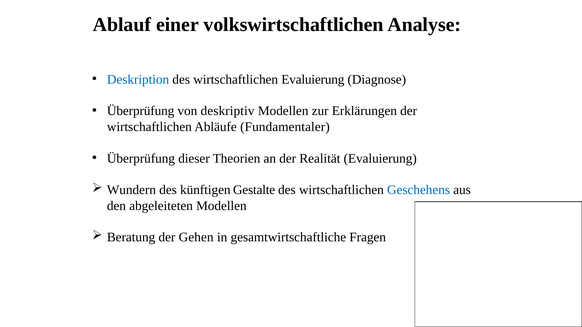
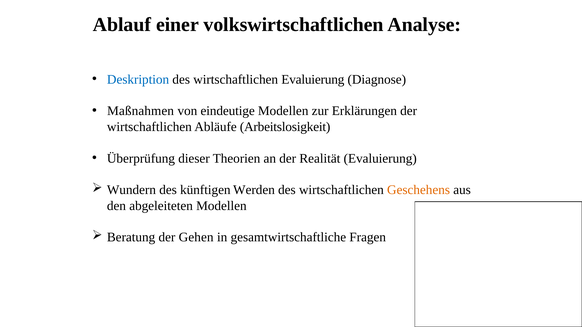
Überprüfung at (141, 111): Überprüfung -> Maßnahmen
deskriptiv: deskriptiv -> eindeutige
Fundamentaler: Fundamentaler -> Arbeitslosigkeit
Gestalte: Gestalte -> Werden
Geschehens colour: blue -> orange
